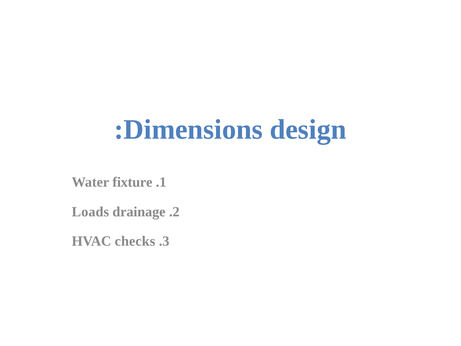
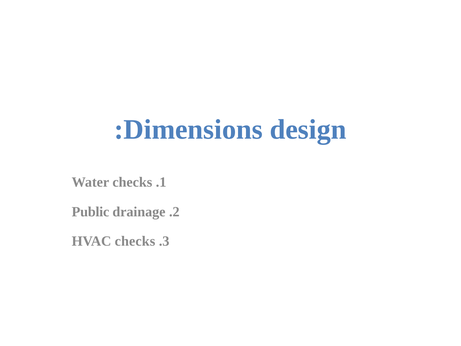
Water fixture: fixture -> checks
Loads: Loads -> Public
